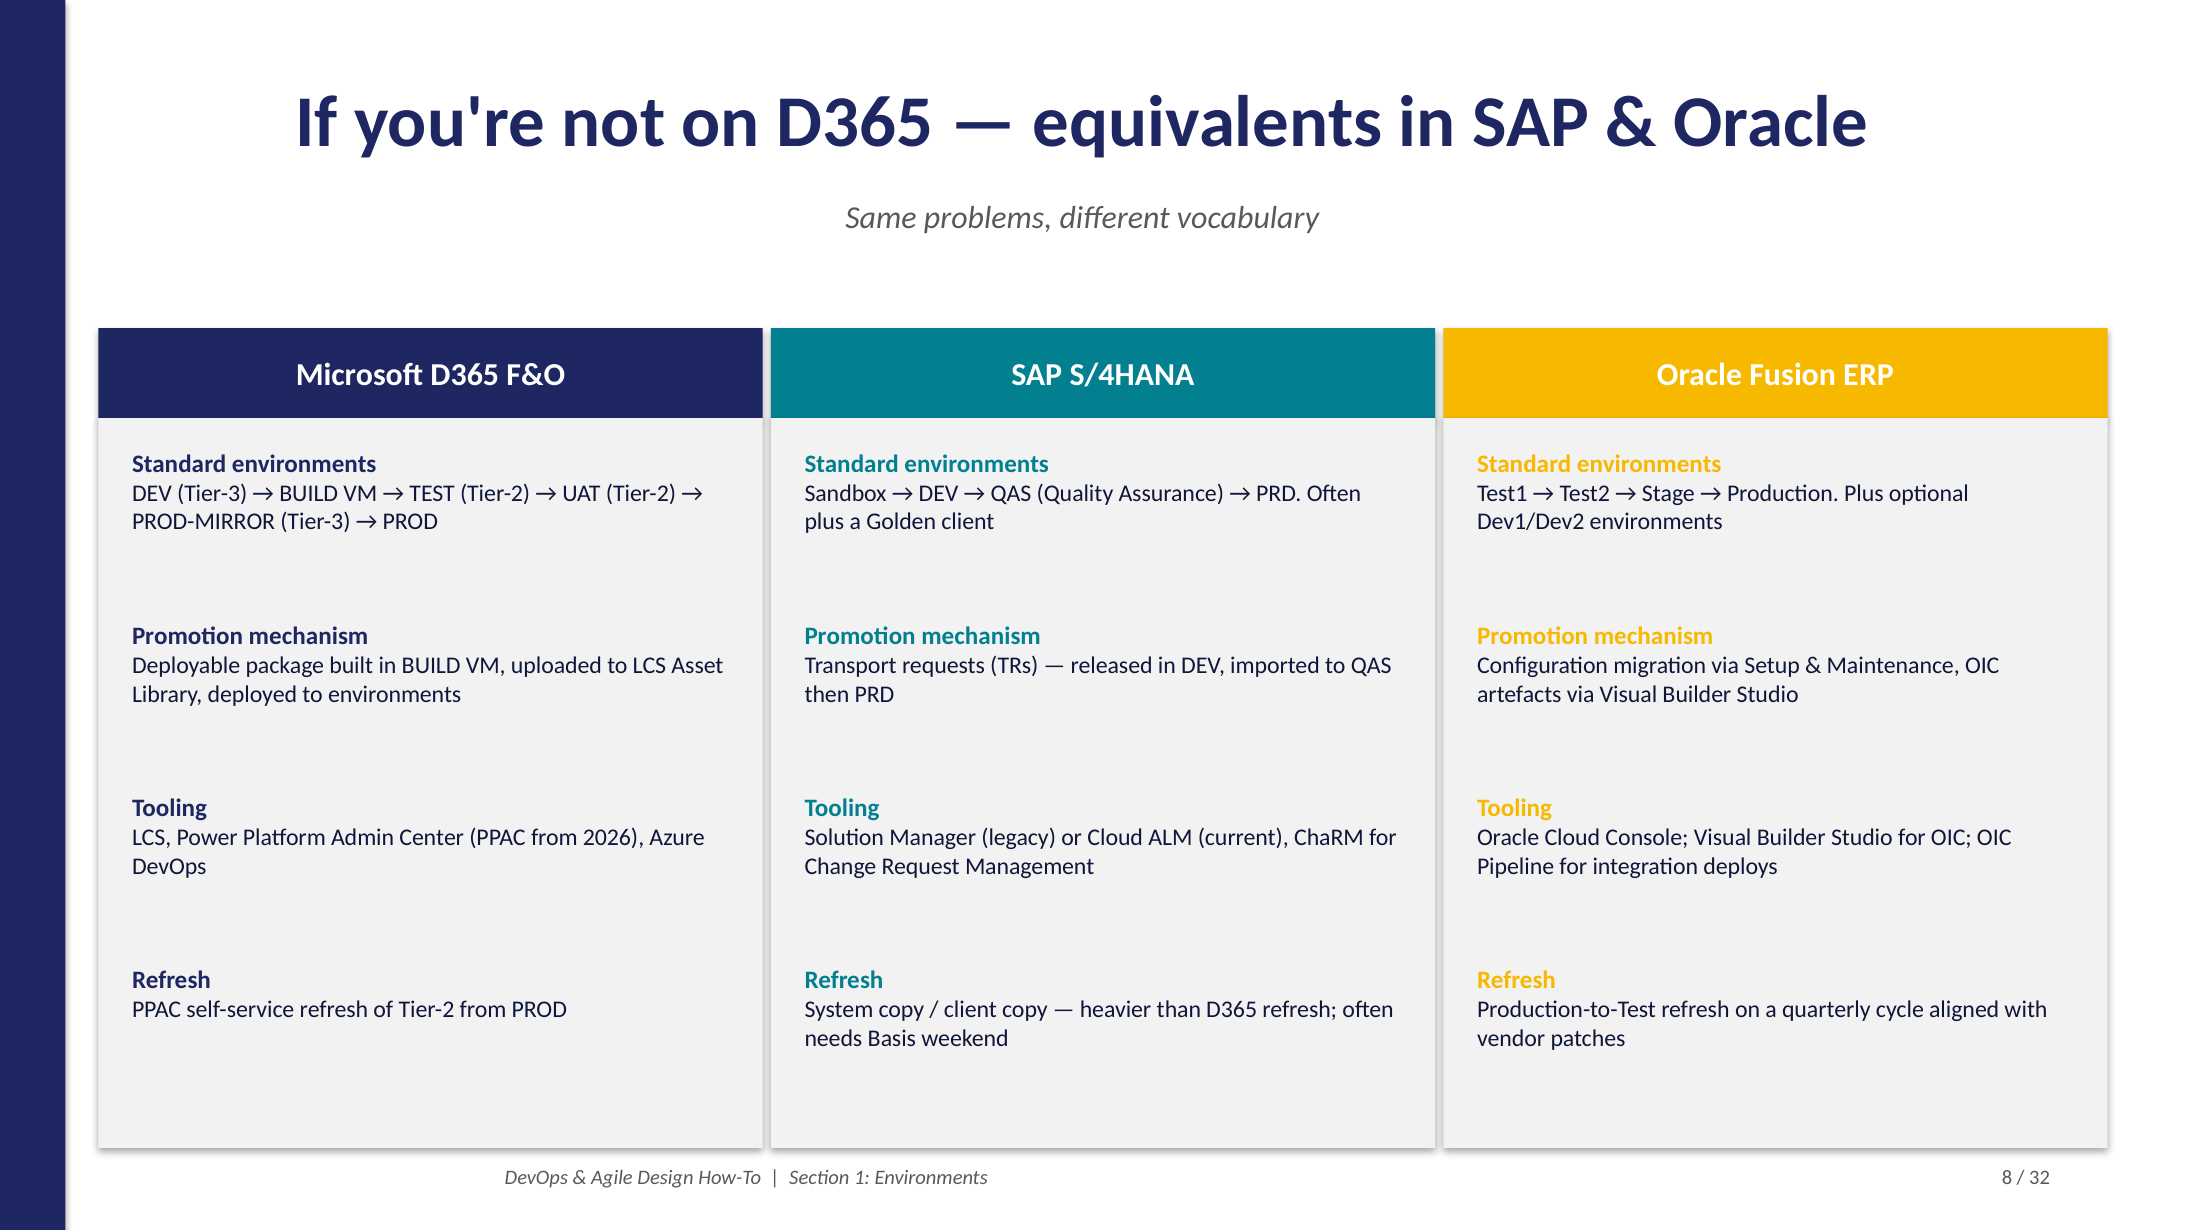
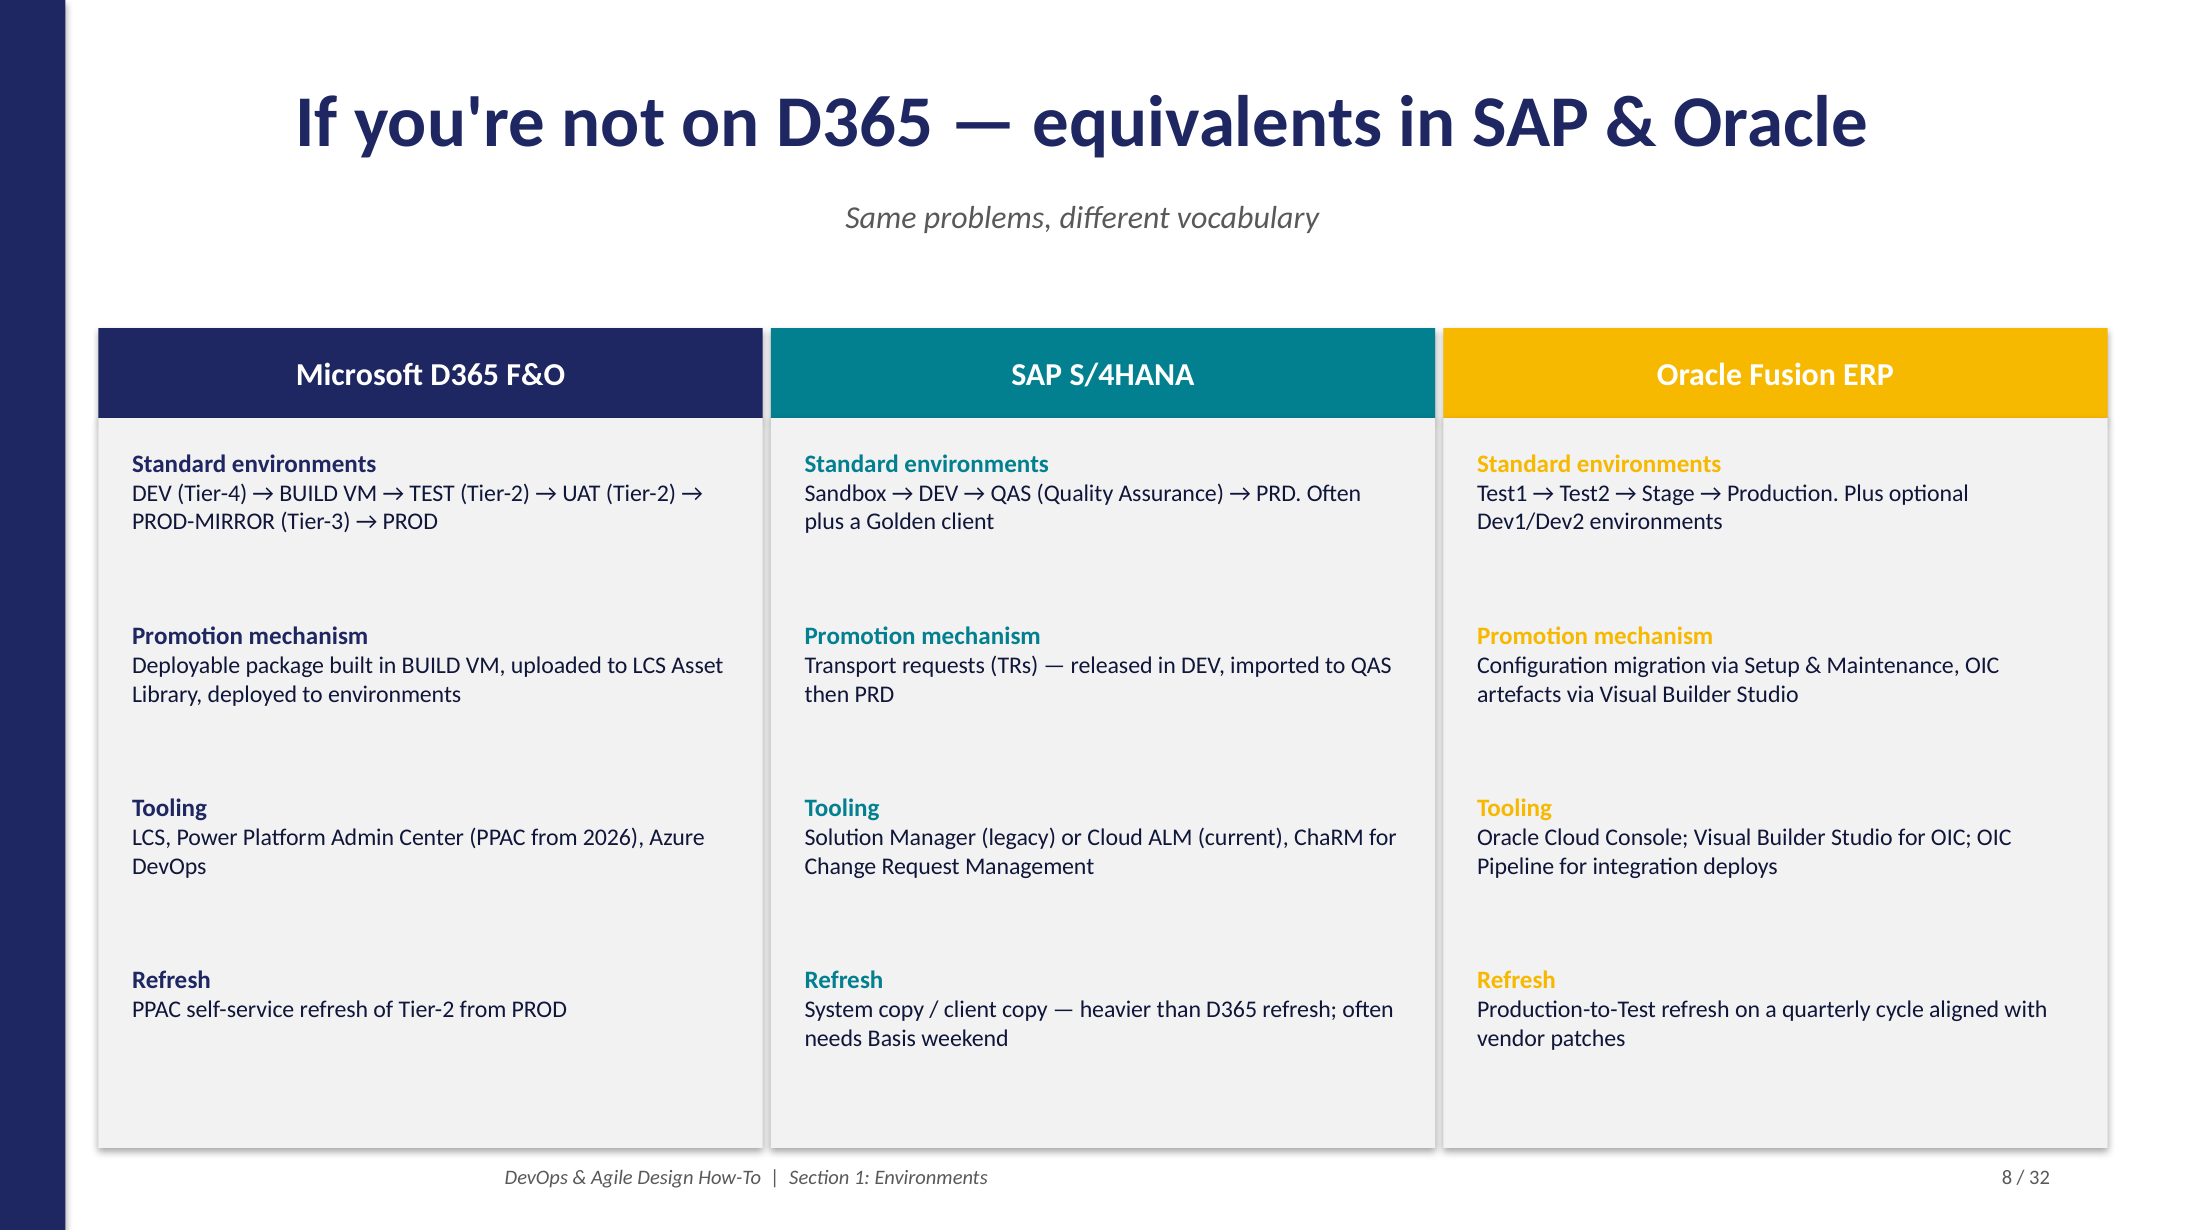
DEV Tier-3: Tier-3 -> Tier-4
